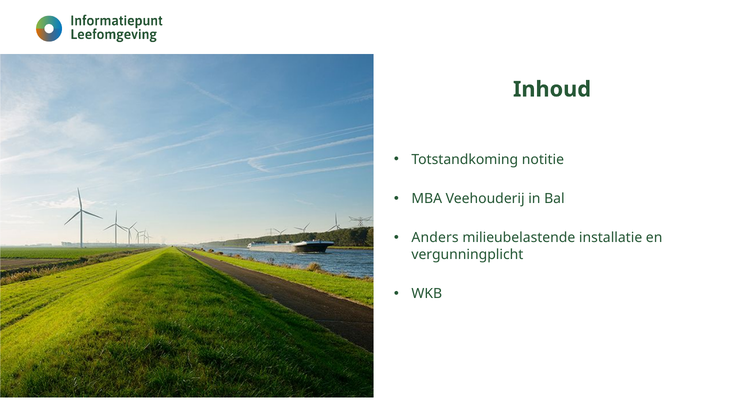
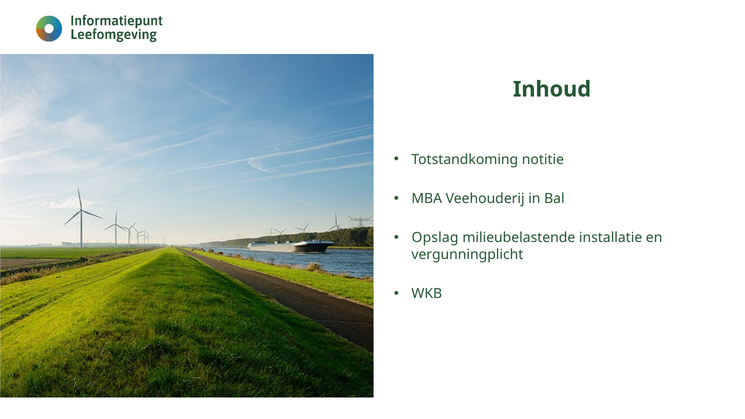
Anders: Anders -> Opslag
